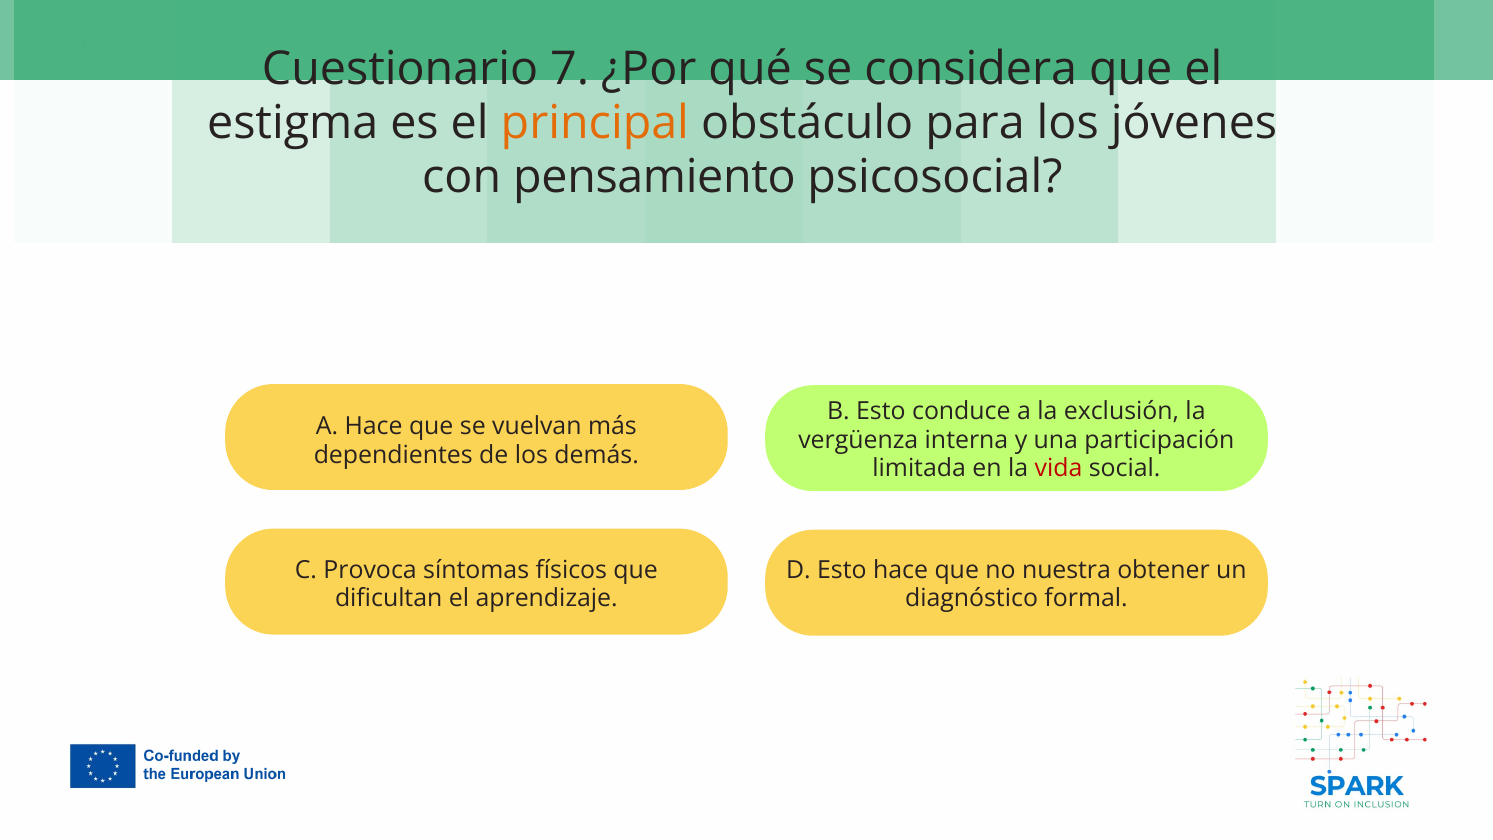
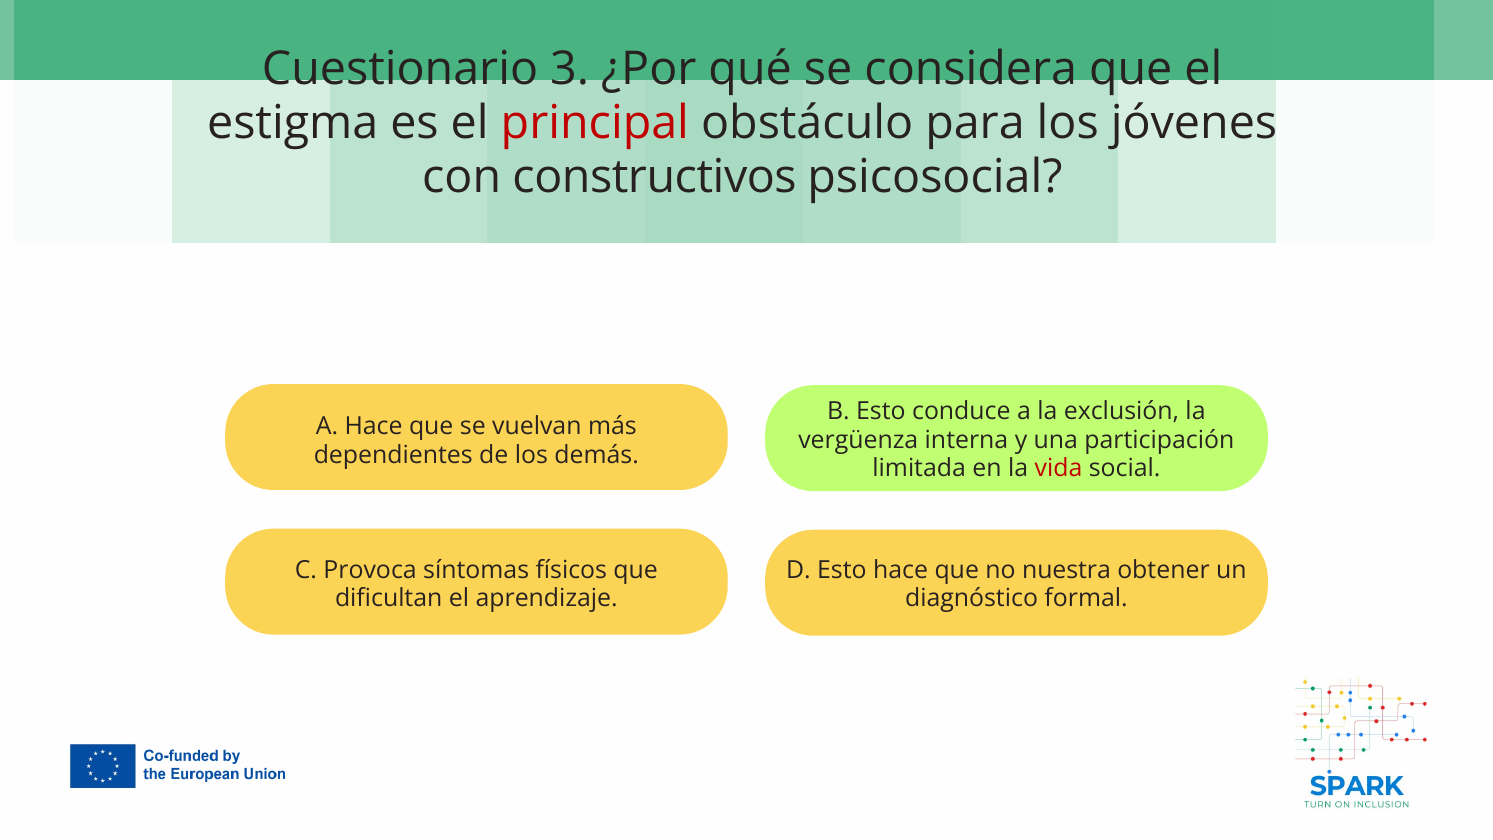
Cuestionario 7: 7 -> 3
principal colour: orange -> red
pensamiento: pensamiento -> constructivos
